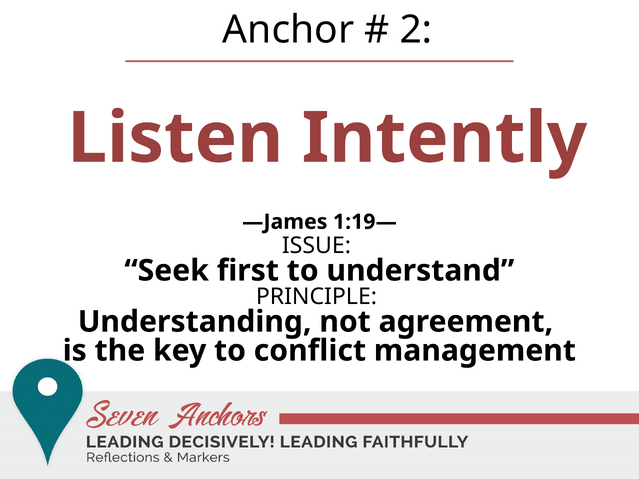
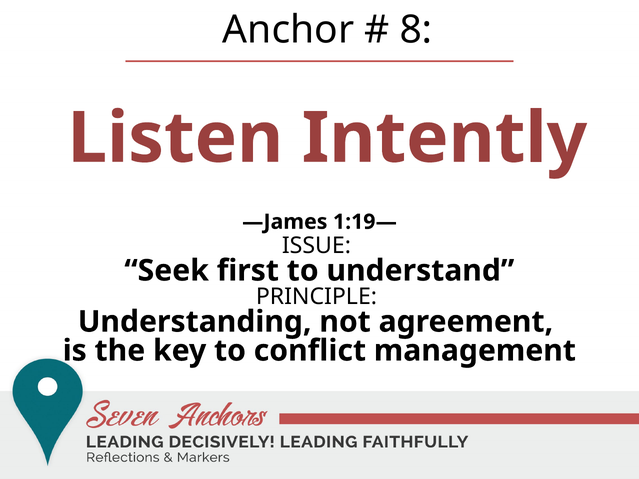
2: 2 -> 8
